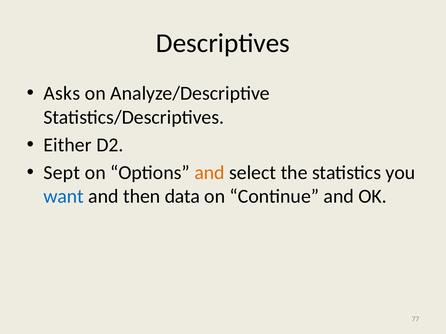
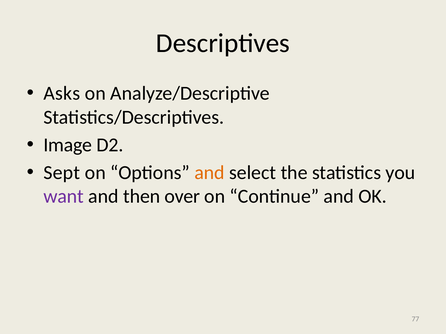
Either: Either -> Image
want colour: blue -> purple
data: data -> over
